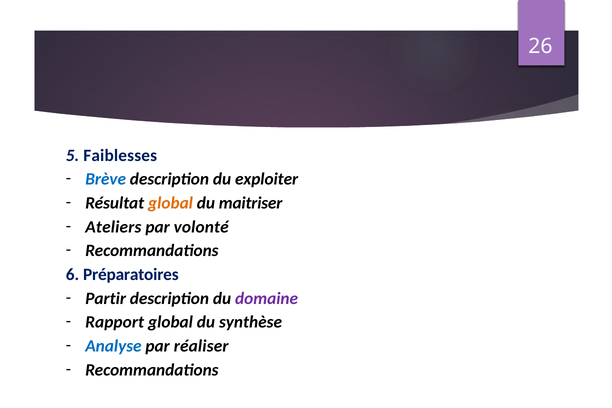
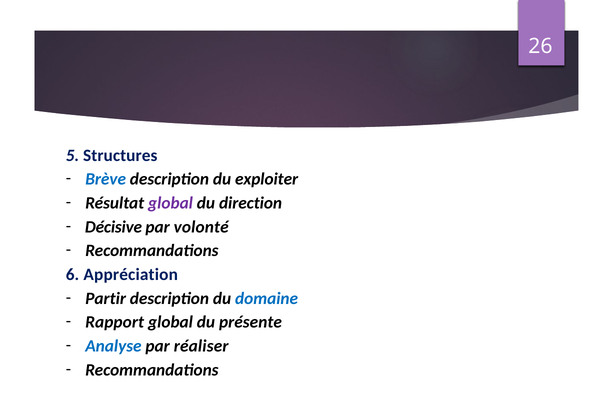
Faiblesses: Faiblesses -> Structures
global at (171, 203) colour: orange -> purple
maitriser: maitriser -> direction
Ateliers: Ateliers -> Décisive
Préparatoires: Préparatoires -> Appréciation
domaine colour: purple -> blue
synthèse: synthèse -> présente
